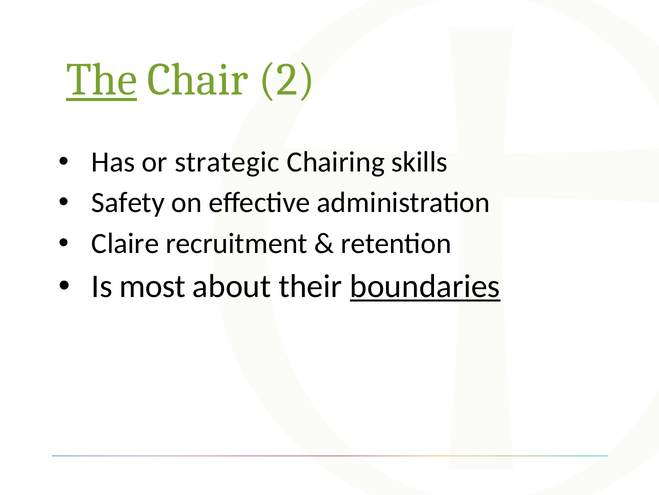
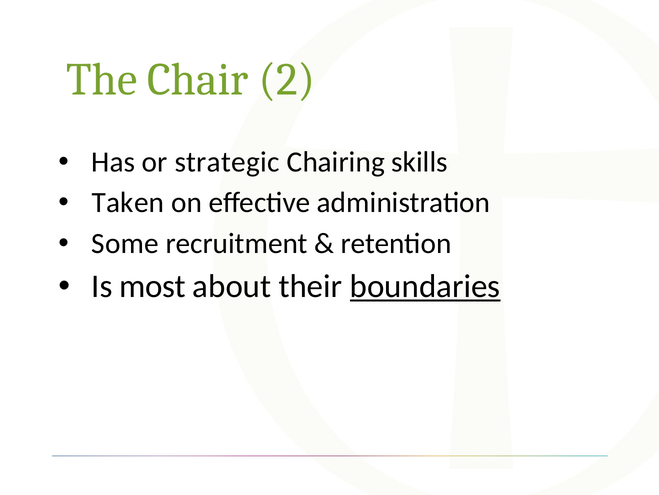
The underline: present -> none
Safety: Safety -> Taken
Claire: Claire -> Some
